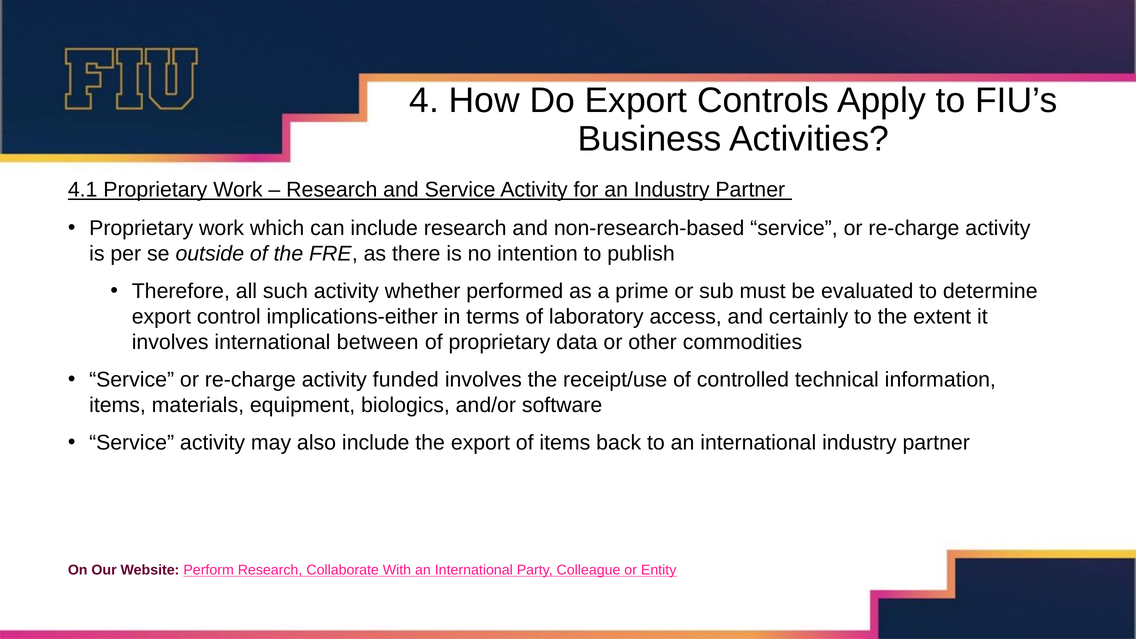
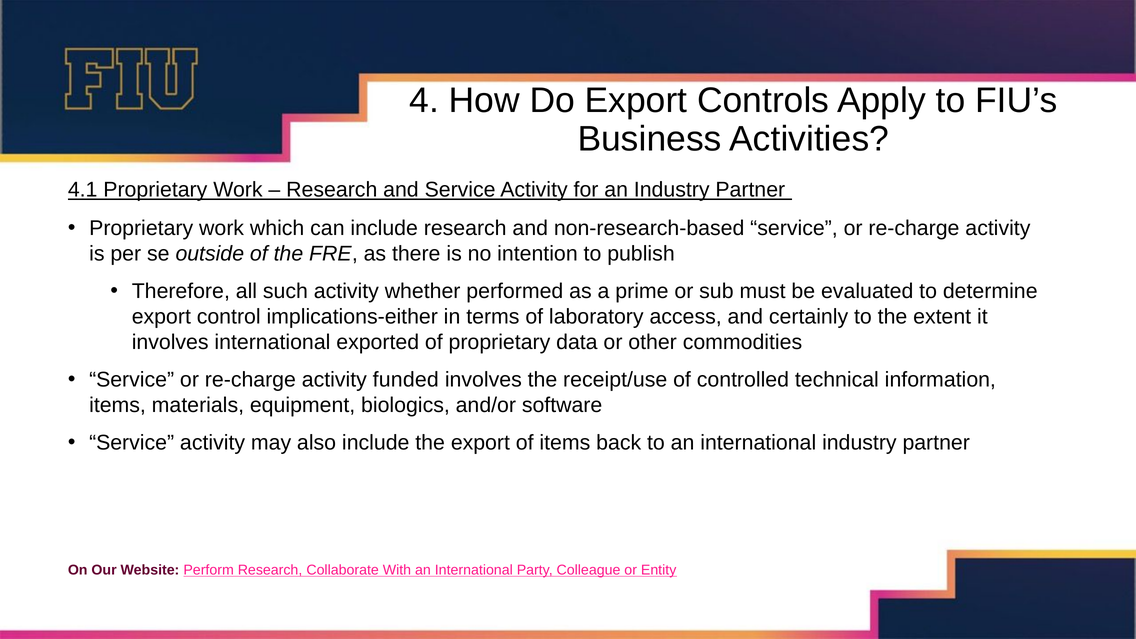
between: between -> exported
